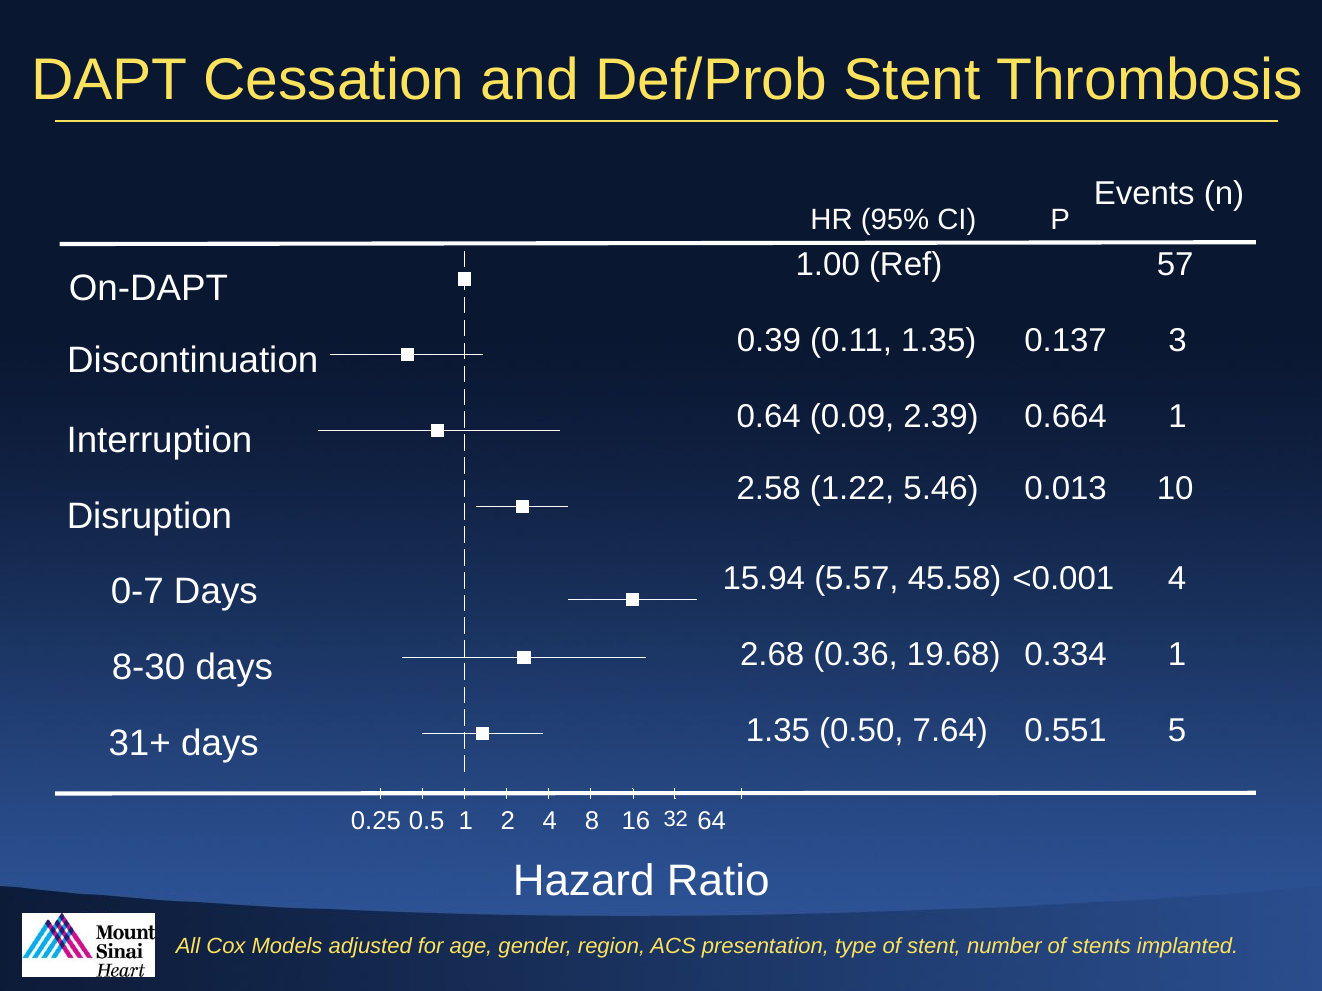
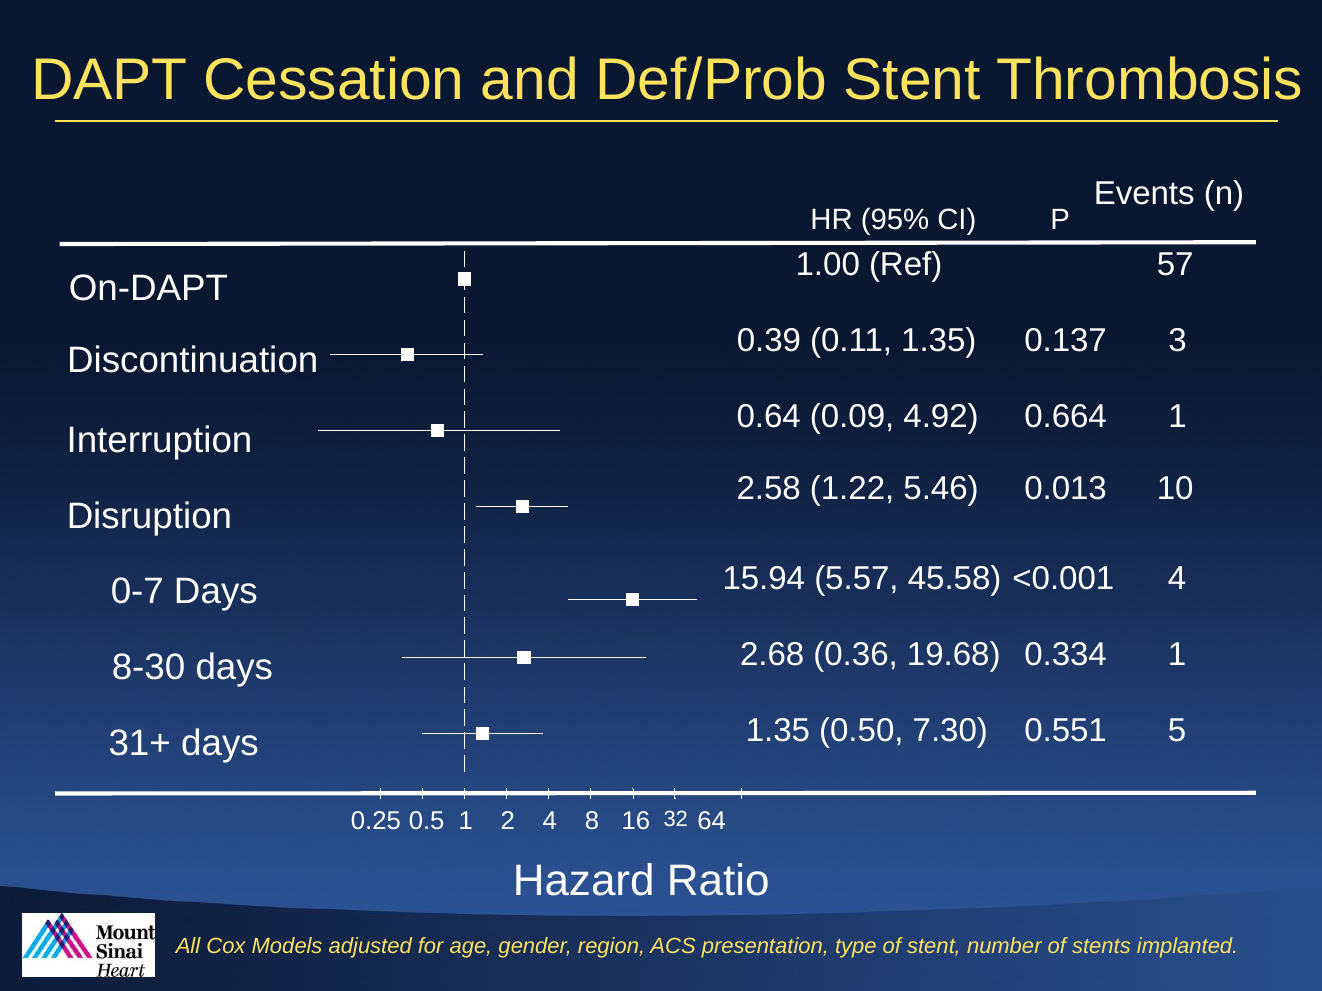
2.39: 2.39 -> 4.92
7.64: 7.64 -> 7.30
